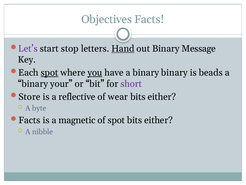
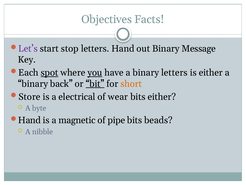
Hand at (123, 48) underline: present -> none
binary binary: binary -> letters
is beads: beads -> either
your: your -> back
bit underline: none -> present
short colour: purple -> orange
reflective: reflective -> electrical
Facts at (29, 120): Facts -> Hand
of spot: spot -> pipe
either at (158, 120): either -> beads
